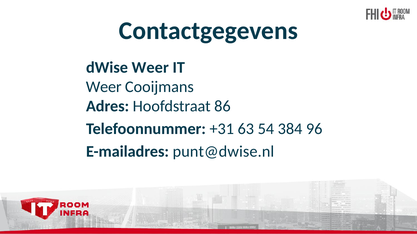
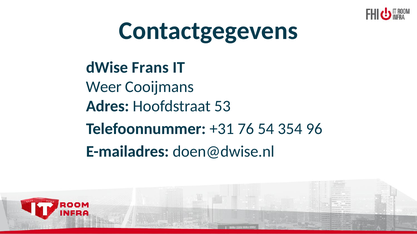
dWise Weer: Weer -> Frans
86: 86 -> 53
63: 63 -> 76
384: 384 -> 354
punt@dwise.nl: punt@dwise.nl -> doen@dwise.nl
